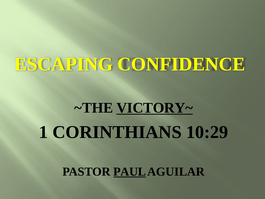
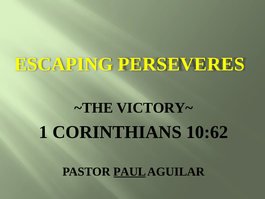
CONFIDENCE: CONFIDENCE -> PERSEVERES
VICTORY~ underline: present -> none
10:29: 10:29 -> 10:62
